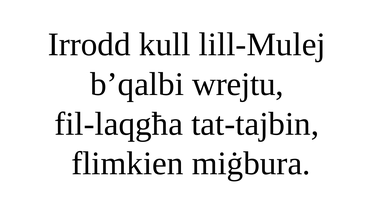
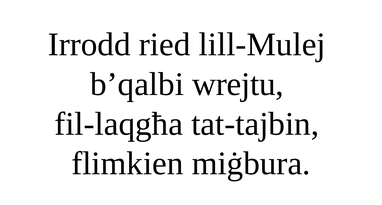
kull: kull -> ried
